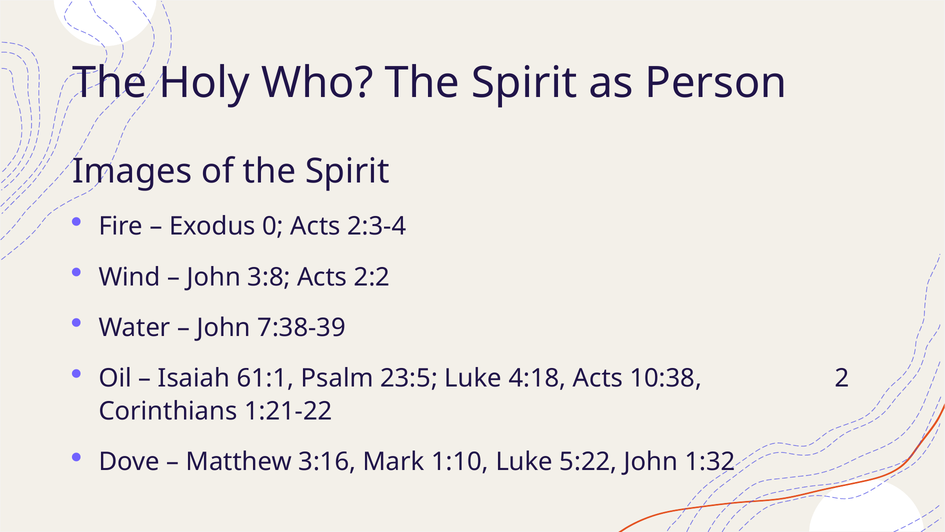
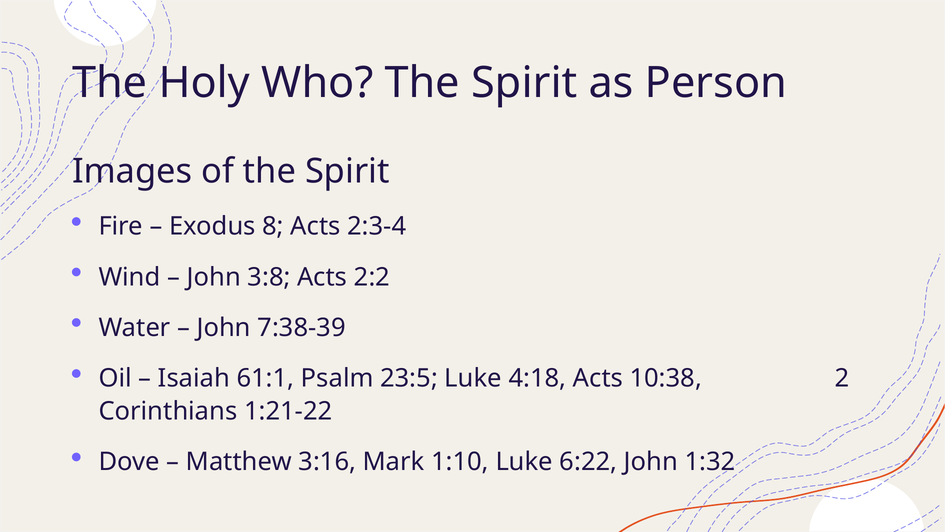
0: 0 -> 8
5:22: 5:22 -> 6:22
